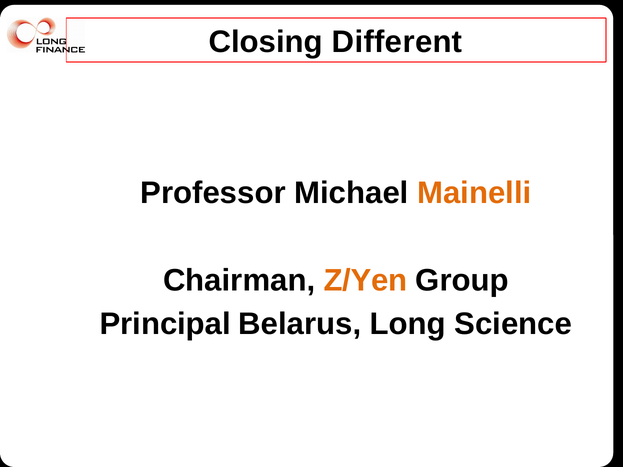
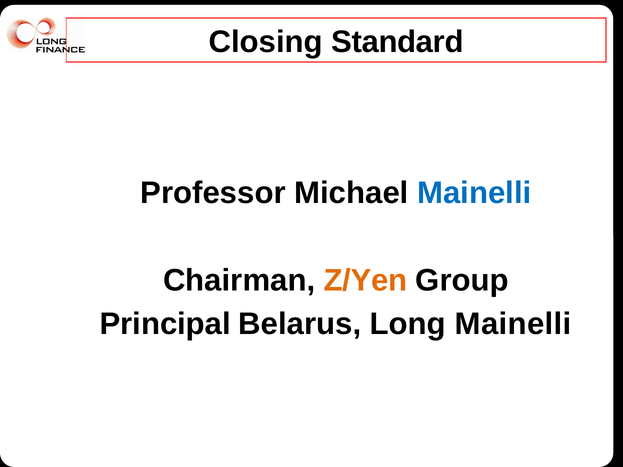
Different: Different -> Standard
Mainelli at (474, 193) colour: orange -> blue
Long Science: Science -> Mainelli
